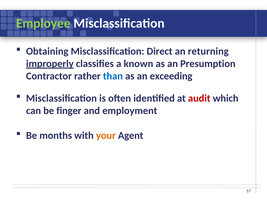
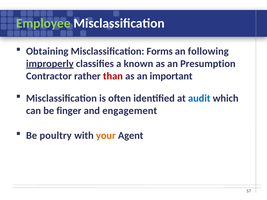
Direct: Direct -> Forms
returning: returning -> following
than colour: blue -> red
exceeding: exceeding -> important
audit colour: red -> blue
employment: employment -> engagement
months: months -> poultry
